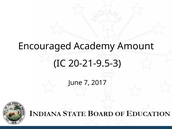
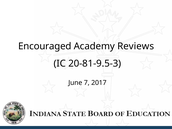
Amount: Amount -> Reviews
20-21-9.5-3: 20-21-9.5-3 -> 20-81-9.5-3
